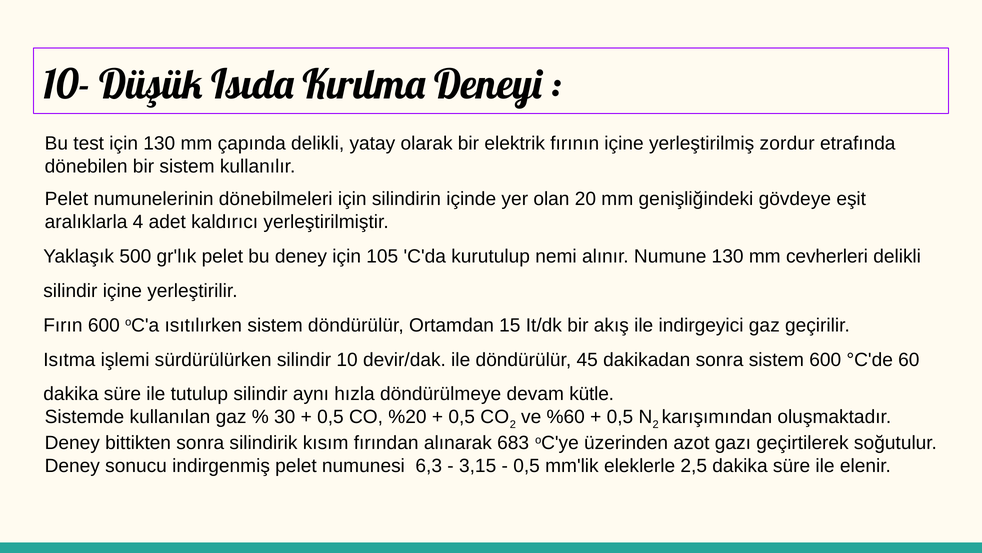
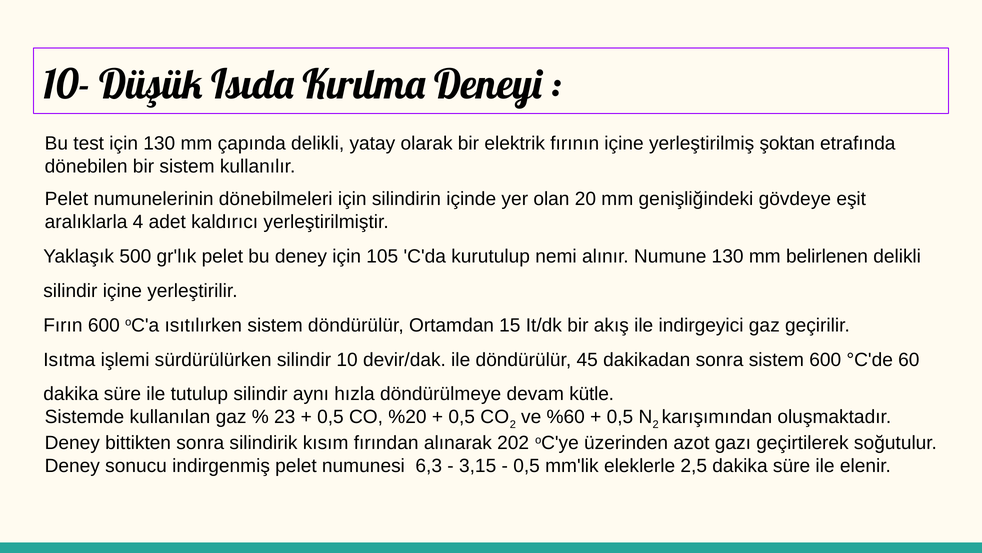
zordur: zordur -> şoktan
cevherleri: cevherleri -> belirlenen
30: 30 -> 23
683: 683 -> 202
